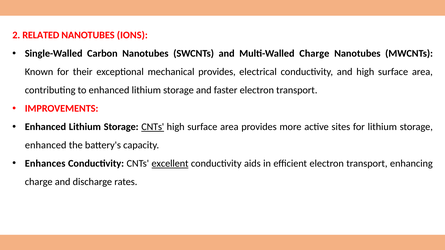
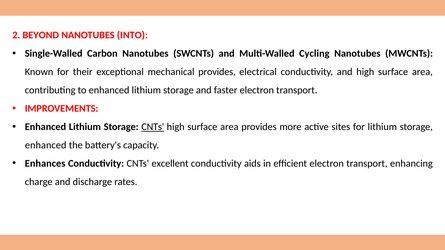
RELATED: RELATED -> BEYOND
IONS: IONS -> INTO
Multi-Walled Charge: Charge -> Cycling
excellent underline: present -> none
